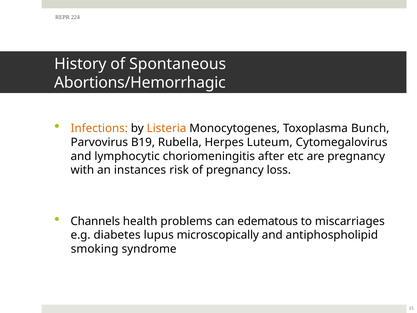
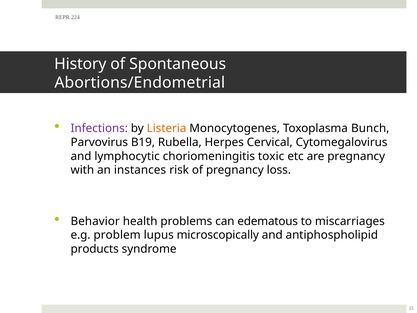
Abortions/Hemorrhagic: Abortions/Hemorrhagic -> Abortions/Endometrial
Infections colour: orange -> purple
Luteum: Luteum -> Cervical
after: after -> toxic
Channels: Channels -> Behavior
diabetes: diabetes -> problem
smoking: smoking -> products
